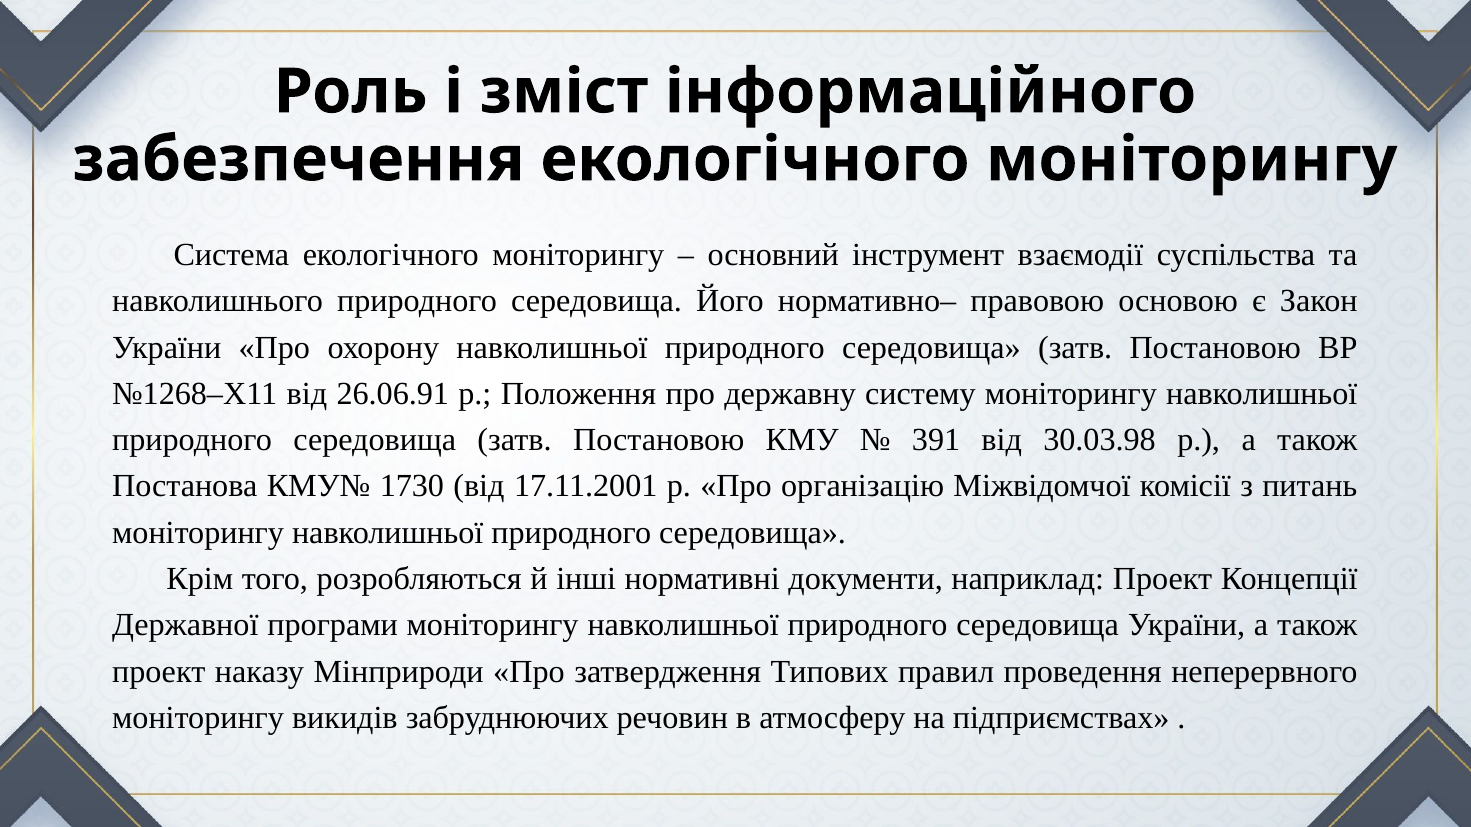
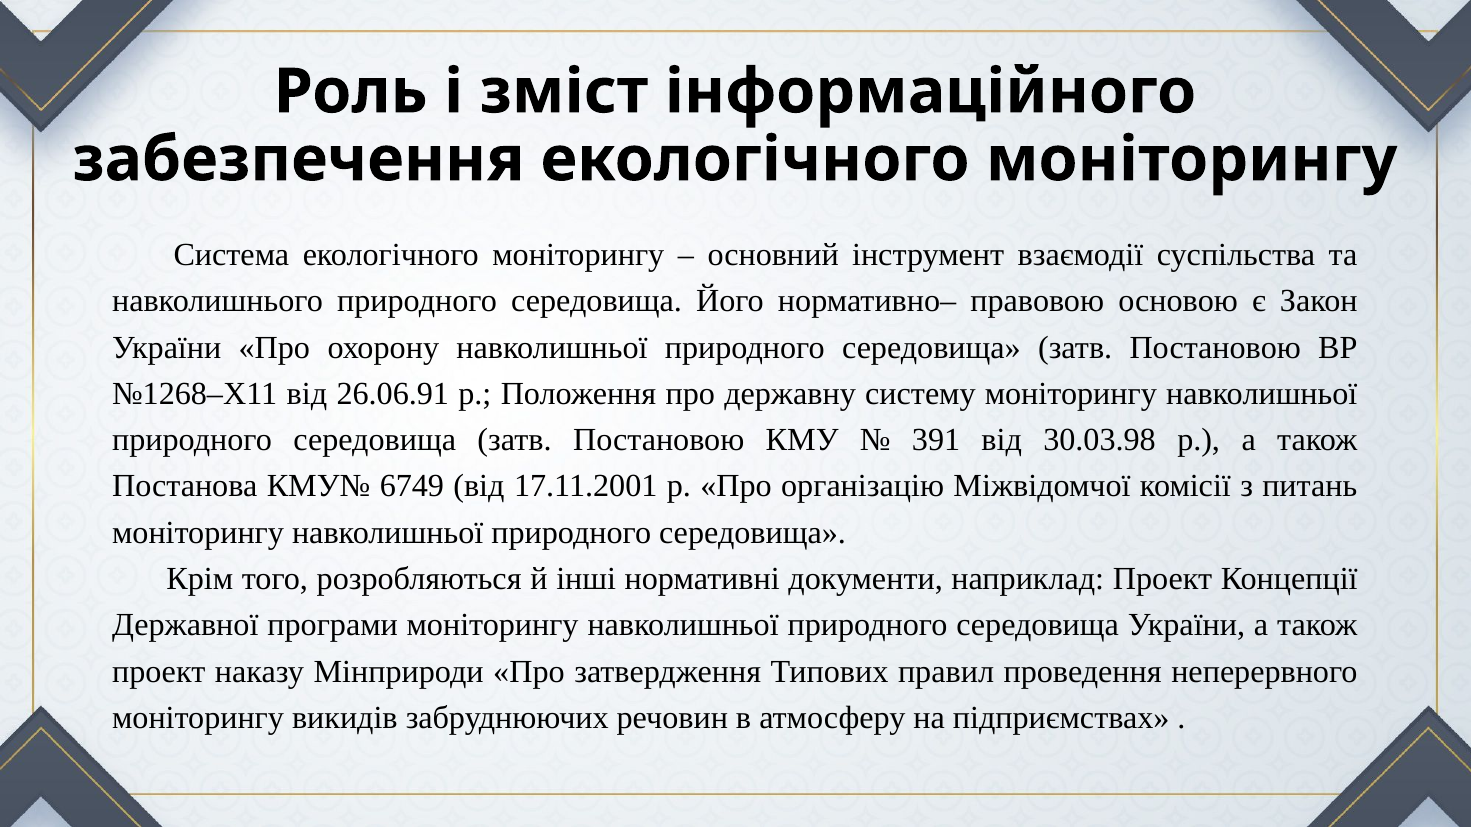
1730: 1730 -> 6749
